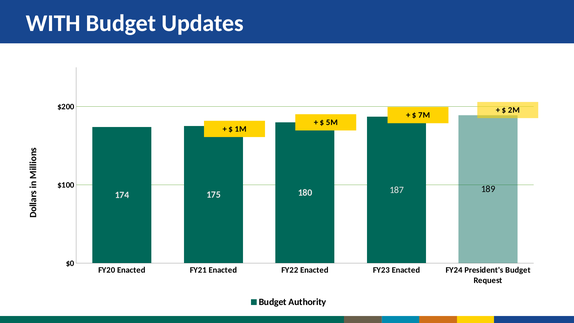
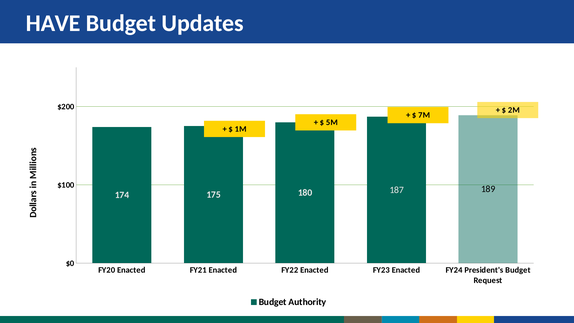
WITH: WITH -> HAVE
